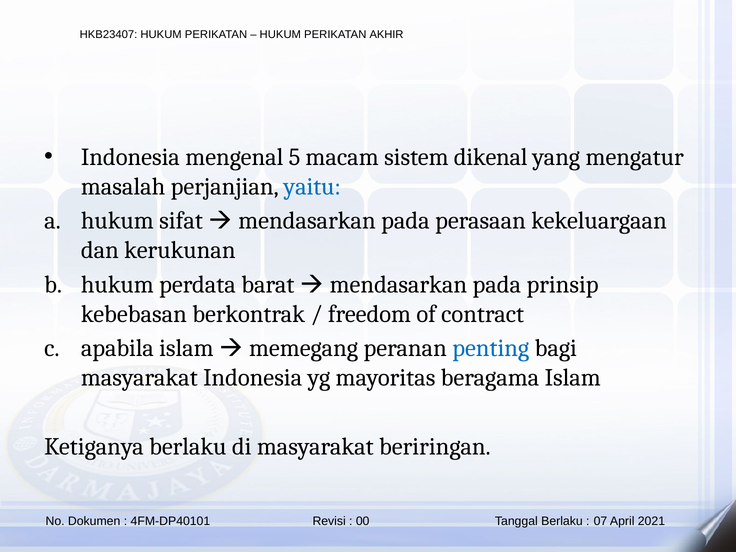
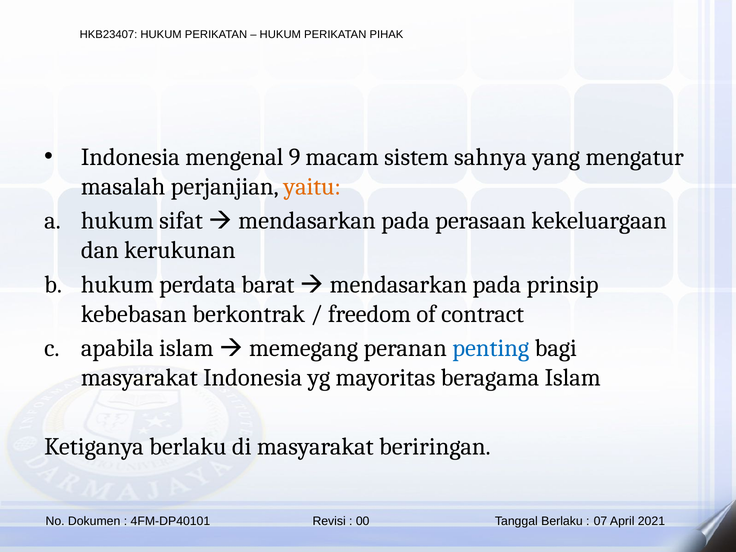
AKHIR: AKHIR -> PIHAK
5: 5 -> 9
dikenal: dikenal -> sahnya
yaitu colour: blue -> orange
